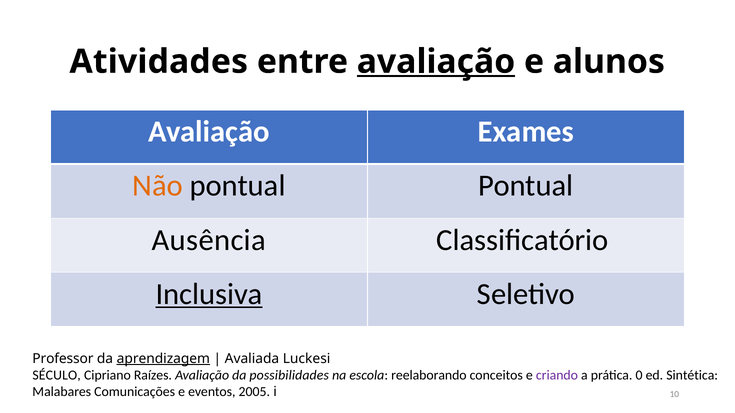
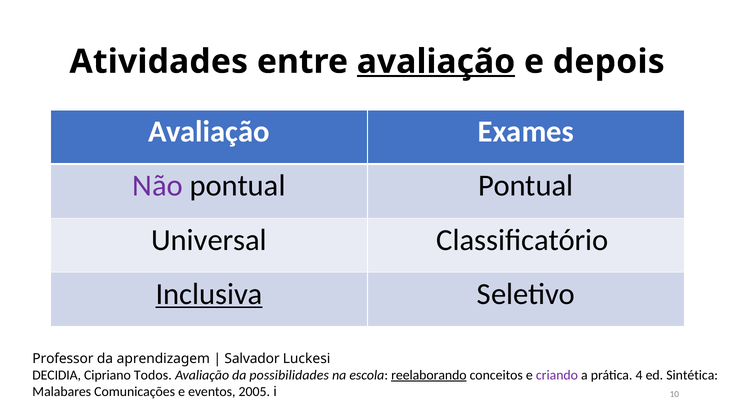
alunos: alunos -> depois
Não colour: orange -> purple
Ausência: Ausência -> Universal
aprendizagem underline: present -> none
Avaliada: Avaliada -> Salvador
SÉCULO: SÉCULO -> DECIDIA
Raízes: Raízes -> Todos
reelaborando underline: none -> present
0: 0 -> 4
